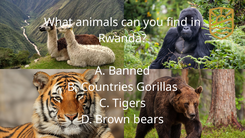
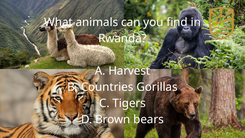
Banned: Banned -> Harvest
